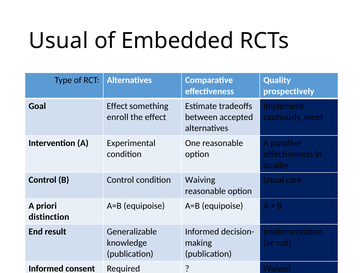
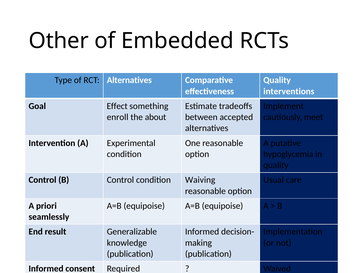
Usual at (58, 41): Usual -> Other
prospectively: prospectively -> interventions
the effect: effect -> about
effectiveness at (288, 154): effectiveness -> hypoglycemia
distinction: distinction -> seamlessly
